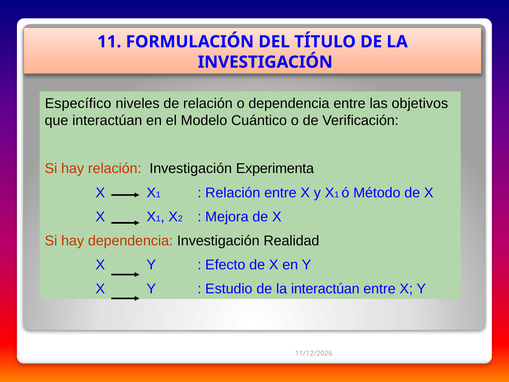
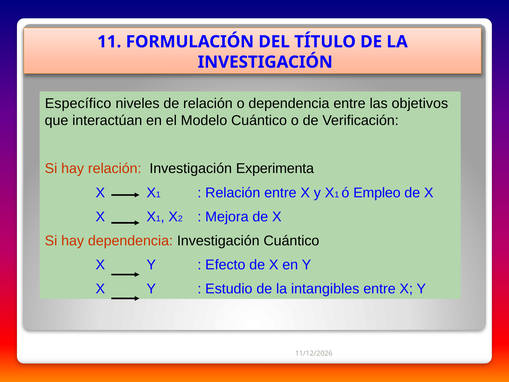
Método: Método -> Empleo
Investigación Realidad: Realidad -> Cuántico
la interactúan: interactúan -> intangibles
